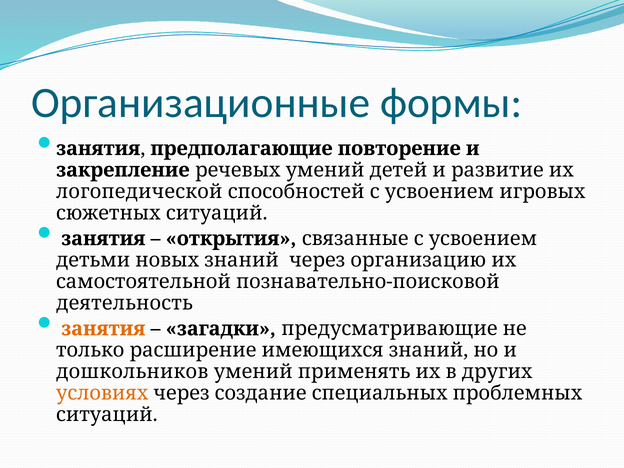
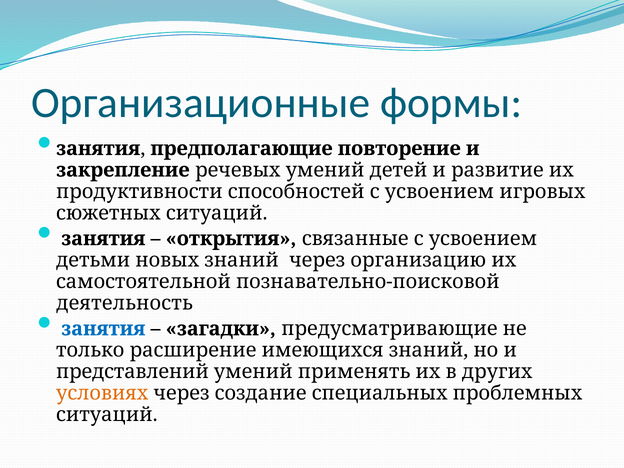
логопедической: логопедической -> продуктивности
занятия at (103, 329) colour: orange -> blue
дошкольников: дошкольников -> представлений
